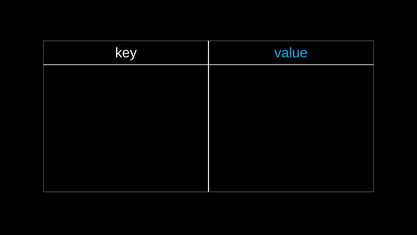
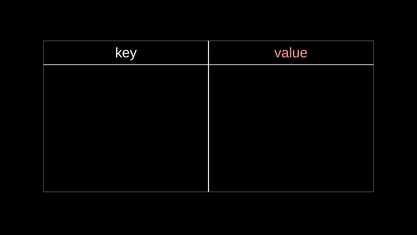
value colour: light blue -> pink
